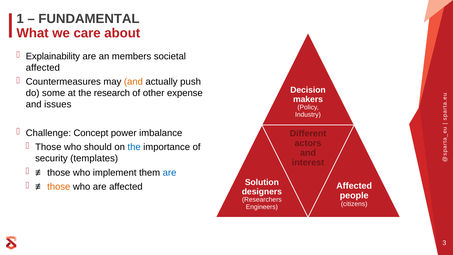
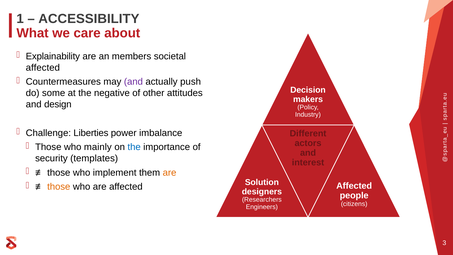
FUNDAMENTAL: FUNDAMENTAL -> ACCESSIBILITY
and at (133, 82) colour: orange -> purple
research: research -> negative
expense: expense -> attitudes
issues: issues -> design
Concept: Concept -> Liberties
should: should -> mainly
are at (170, 172) colour: blue -> orange
